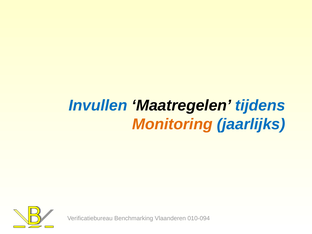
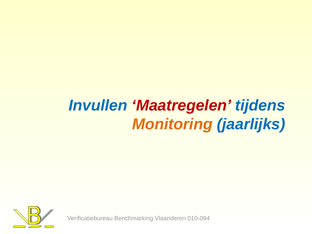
Maatregelen colour: black -> red
